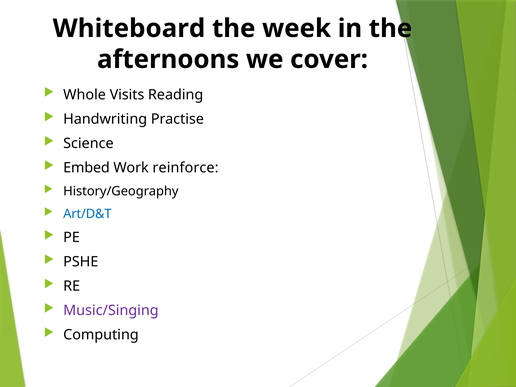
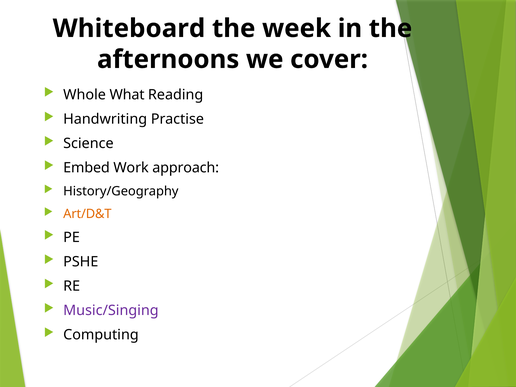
Visits: Visits -> What
reinforce: reinforce -> approach
Art/D&T colour: blue -> orange
